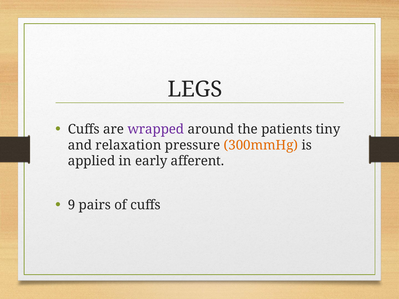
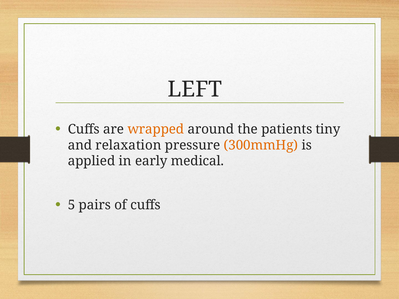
LEGS: LEGS -> LEFT
wrapped colour: purple -> orange
afferent: afferent -> medical
9: 9 -> 5
